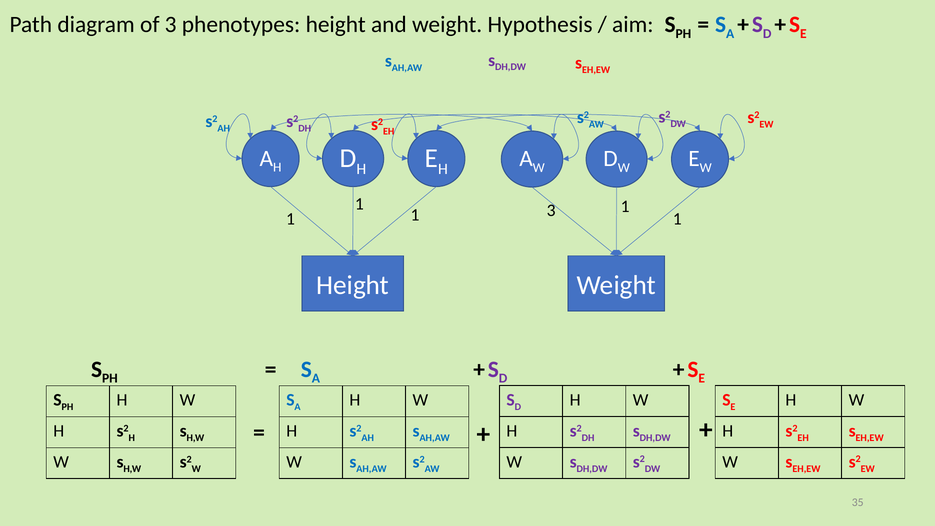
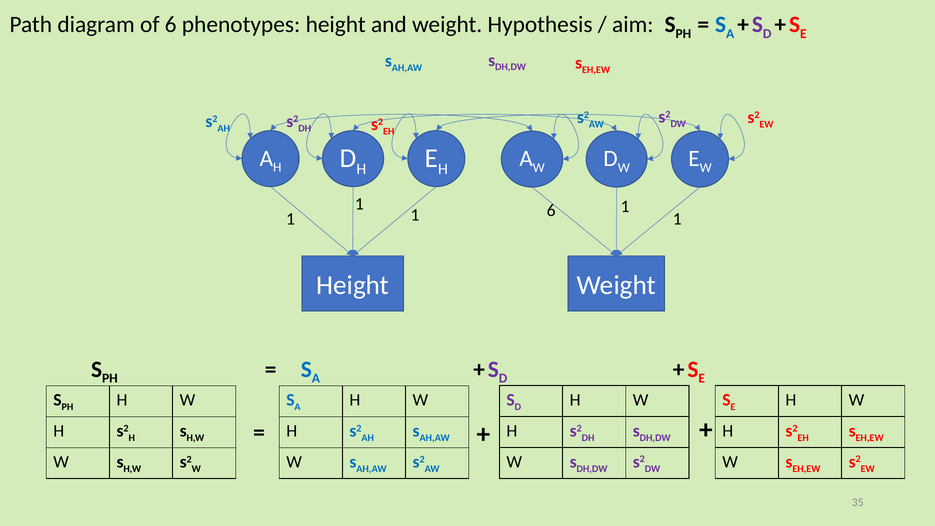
of 3: 3 -> 6
1 3: 3 -> 6
